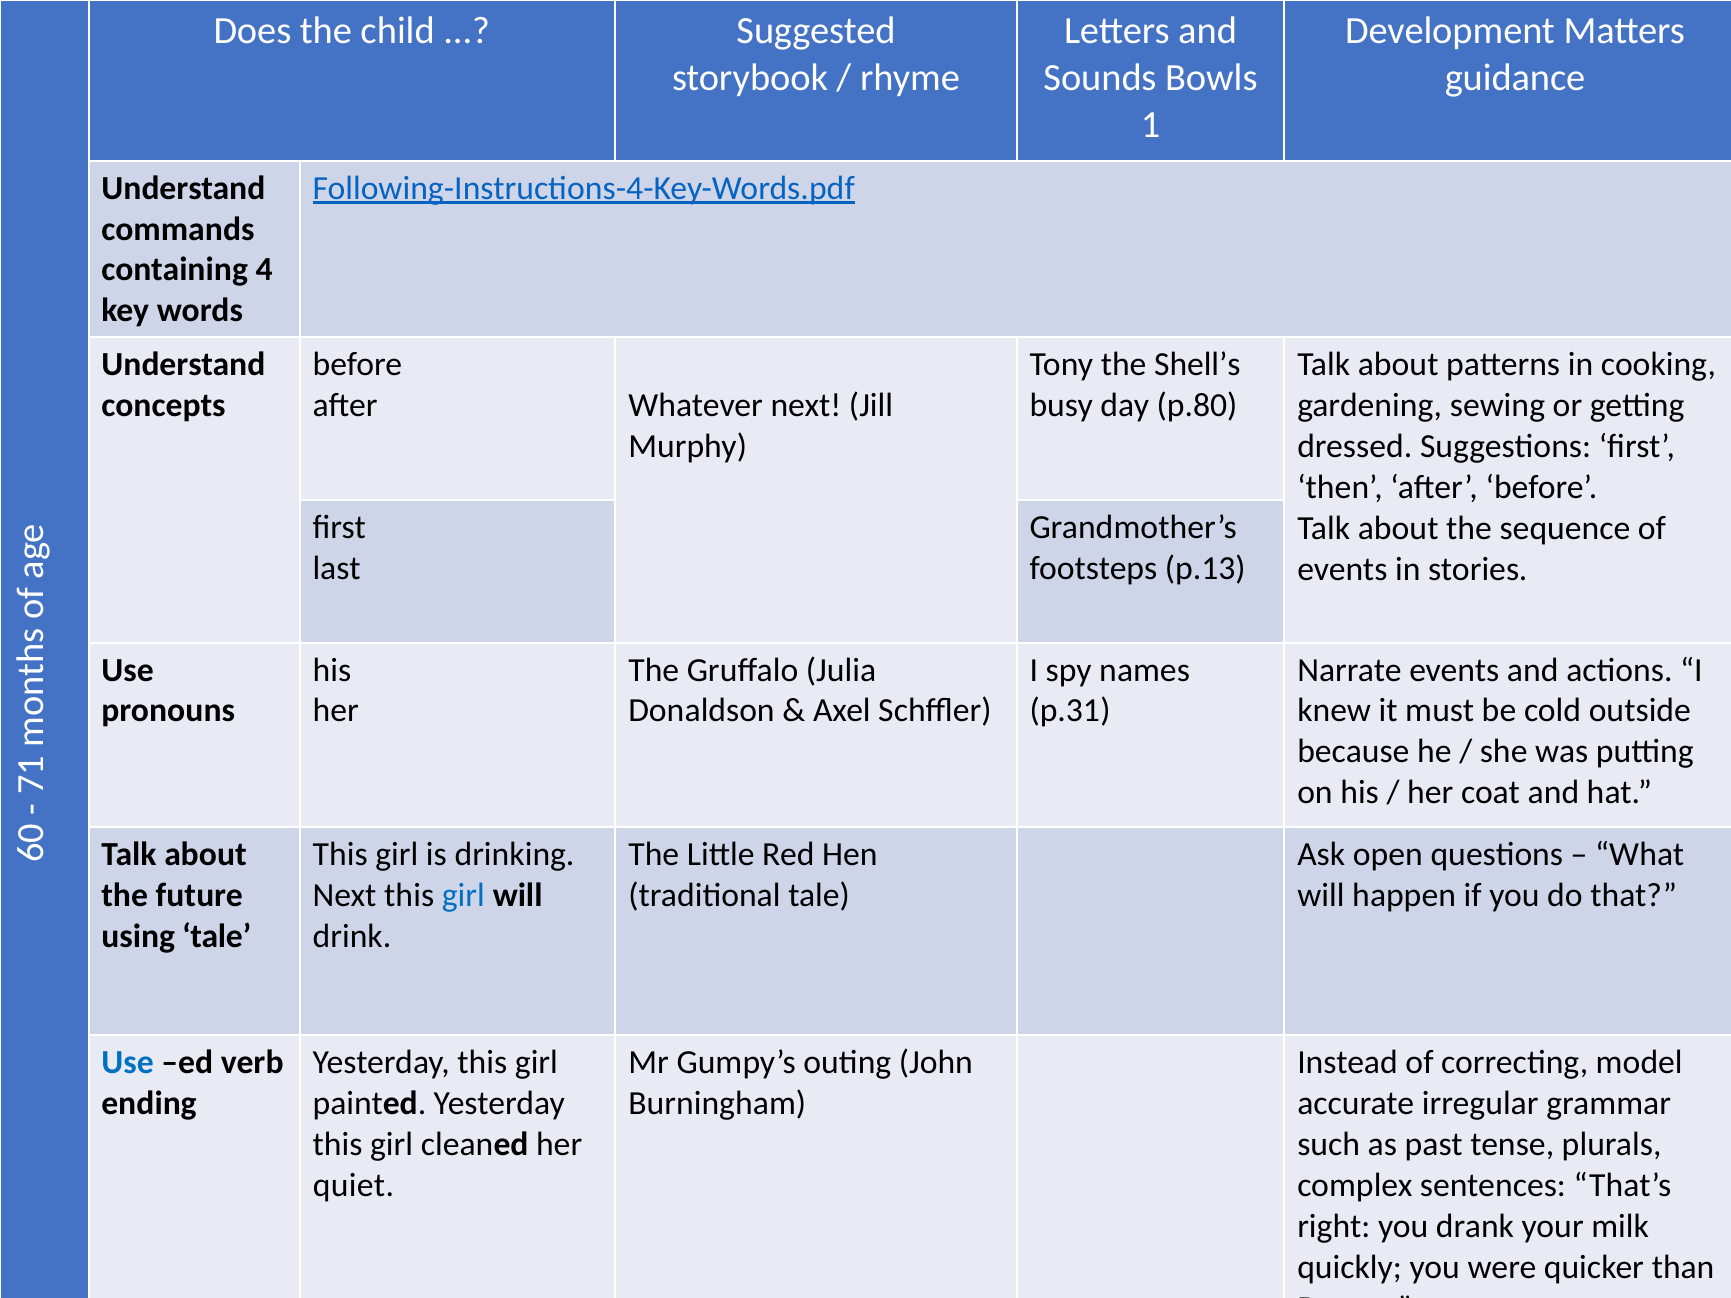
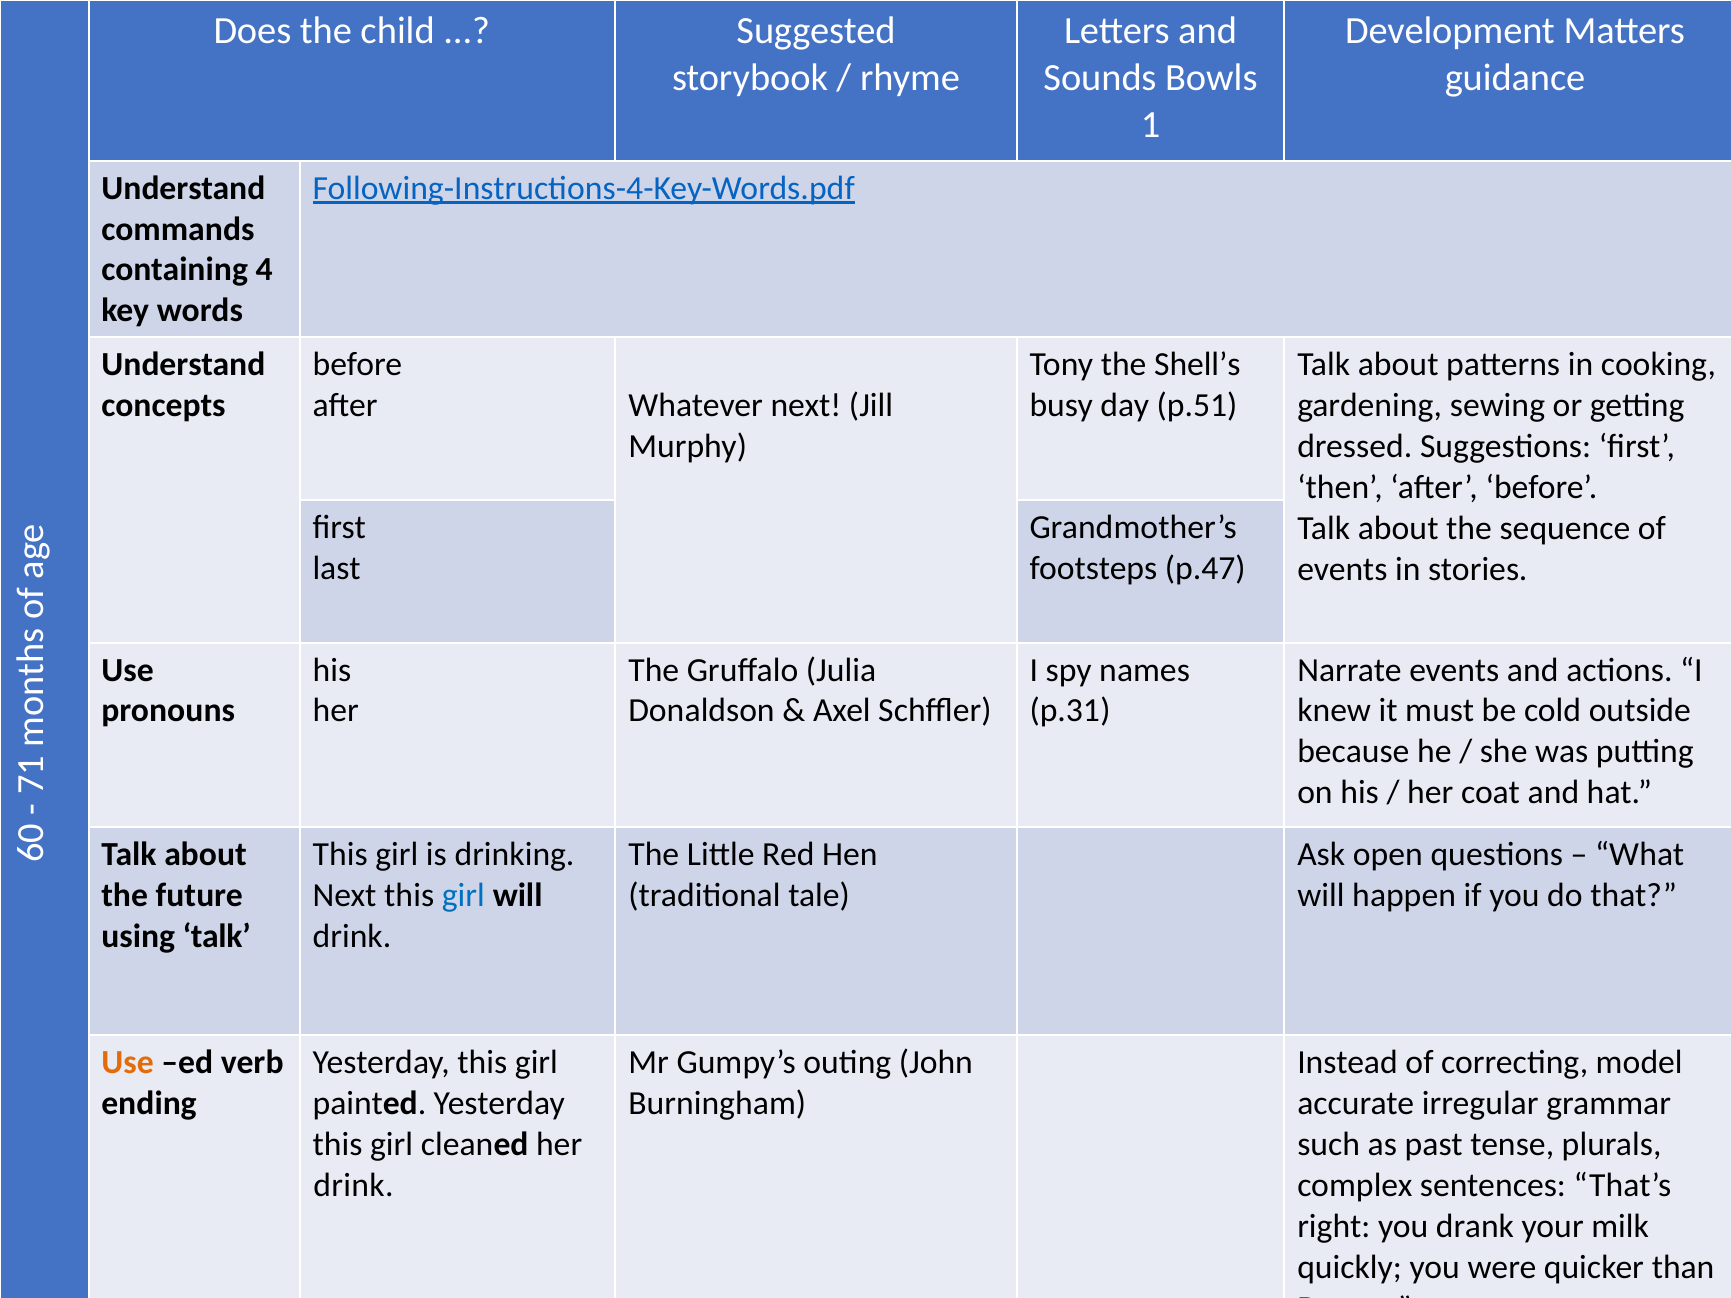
p.80: p.80 -> p.51
p.13: p.13 -> p.47
using tale: tale -> talk
Use at (128, 1063) colour: blue -> orange
quiet at (353, 1185): quiet -> drink
